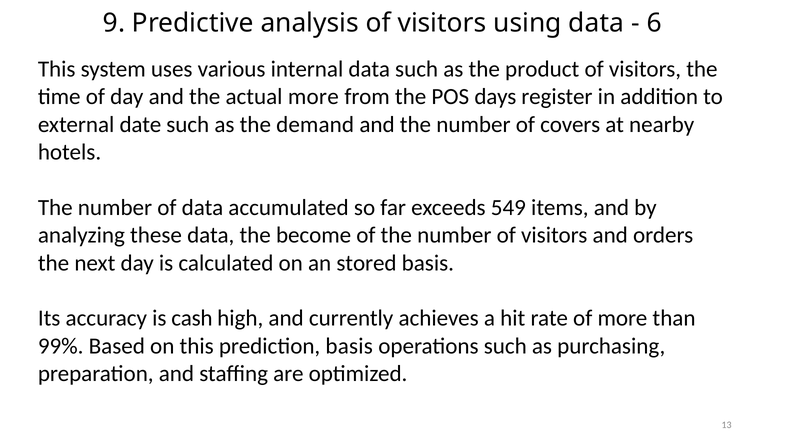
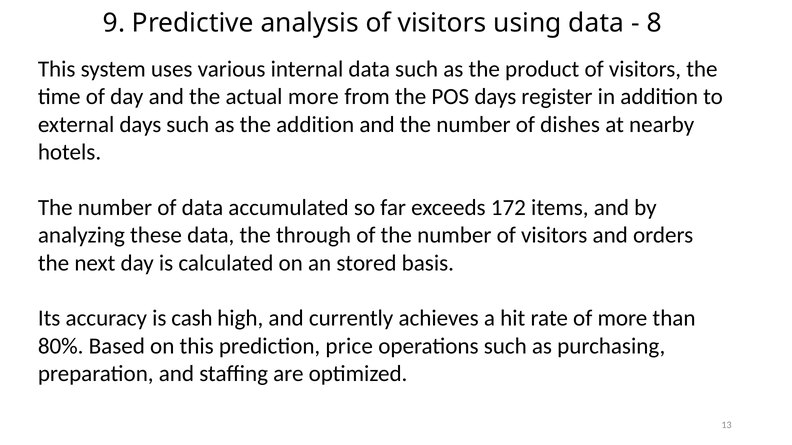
6: 6 -> 8
external date: date -> days
the demand: demand -> addition
covers: covers -> dishes
549: 549 -> 172
become: become -> through
99%: 99% -> 80%
prediction basis: basis -> price
